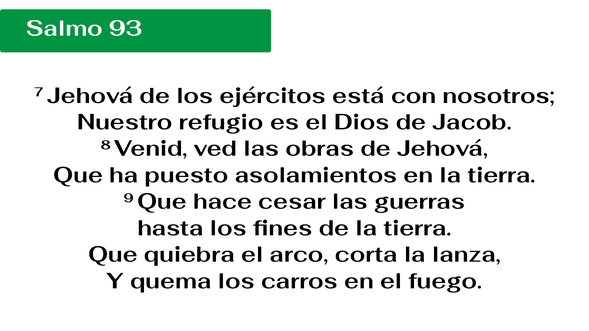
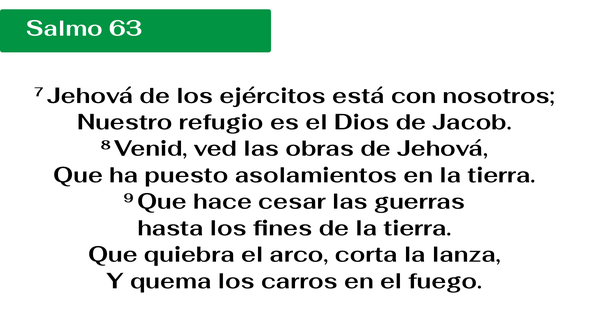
93: 93 -> 63
